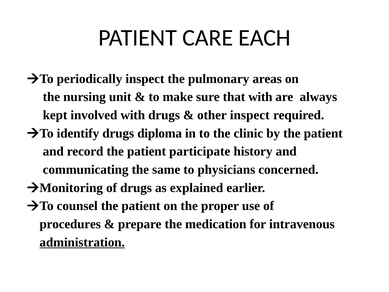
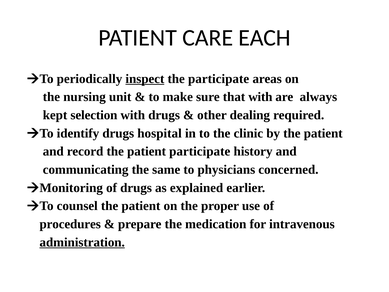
inspect at (145, 79) underline: none -> present
the pulmonary: pulmonary -> participate
involved: involved -> selection
other inspect: inspect -> dealing
diploma: diploma -> hospital
